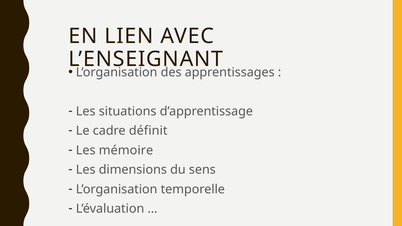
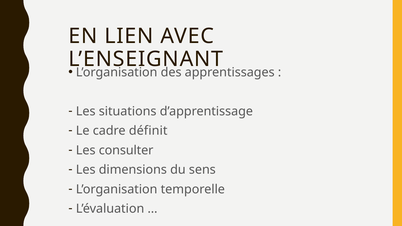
mémoire: mémoire -> consulter
